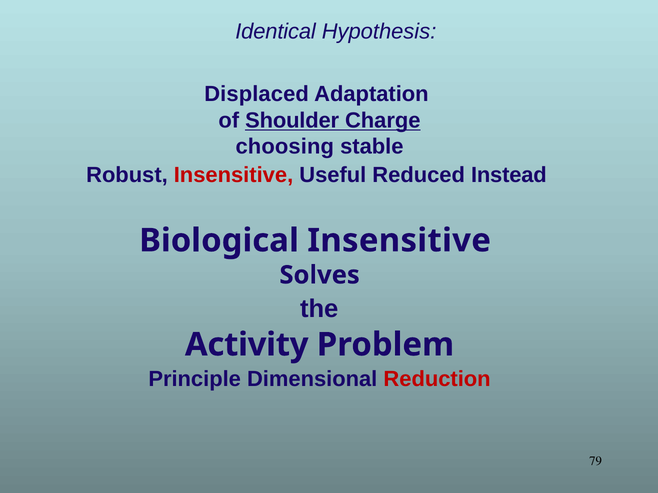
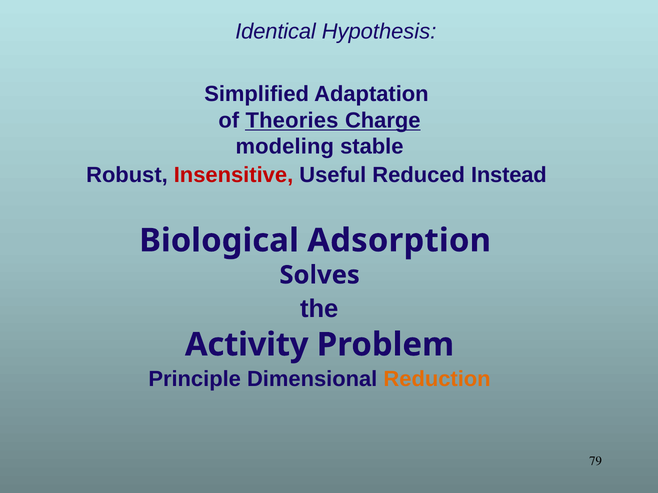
Displaced: Displaced -> Simplified
Shoulder: Shoulder -> Theories
choosing: choosing -> modeling
Biological Insensitive: Insensitive -> Adsorption
Reduction colour: red -> orange
